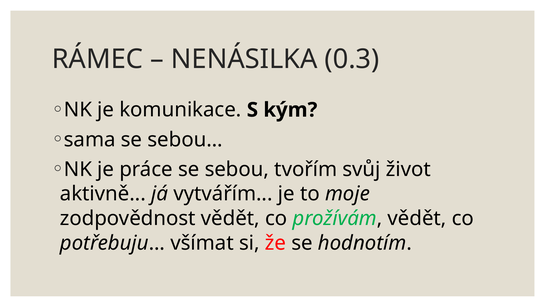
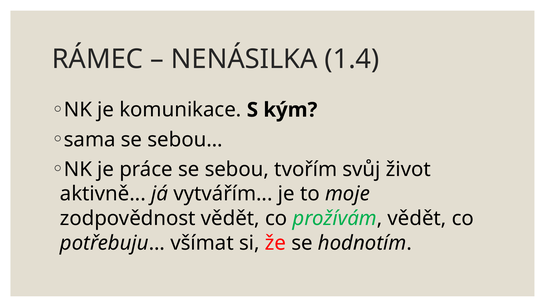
0.3: 0.3 -> 1.4
